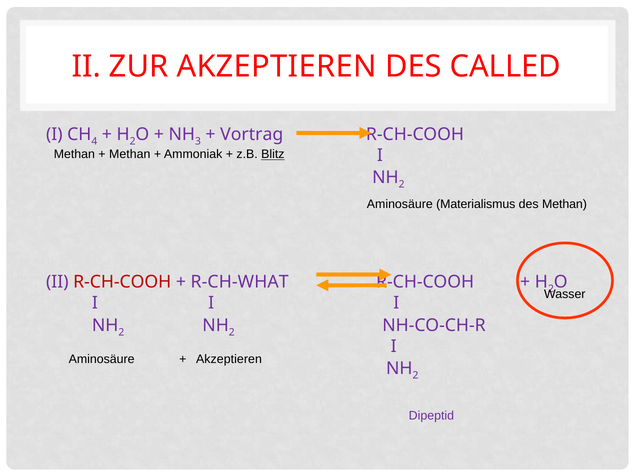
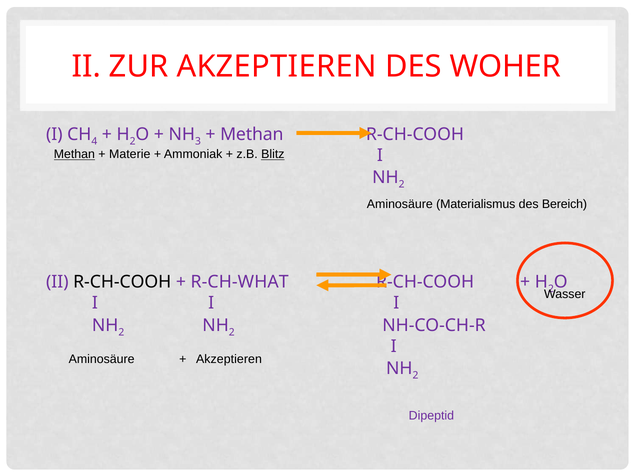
CALLED: CALLED -> WOHER
Vortrag at (252, 134): Vortrag -> Methan
Methan at (74, 154) underline: none -> present
Methan at (130, 154): Methan -> Materie
des Methan: Methan -> Bereich
R-CH-COOH at (122, 282) colour: red -> black
